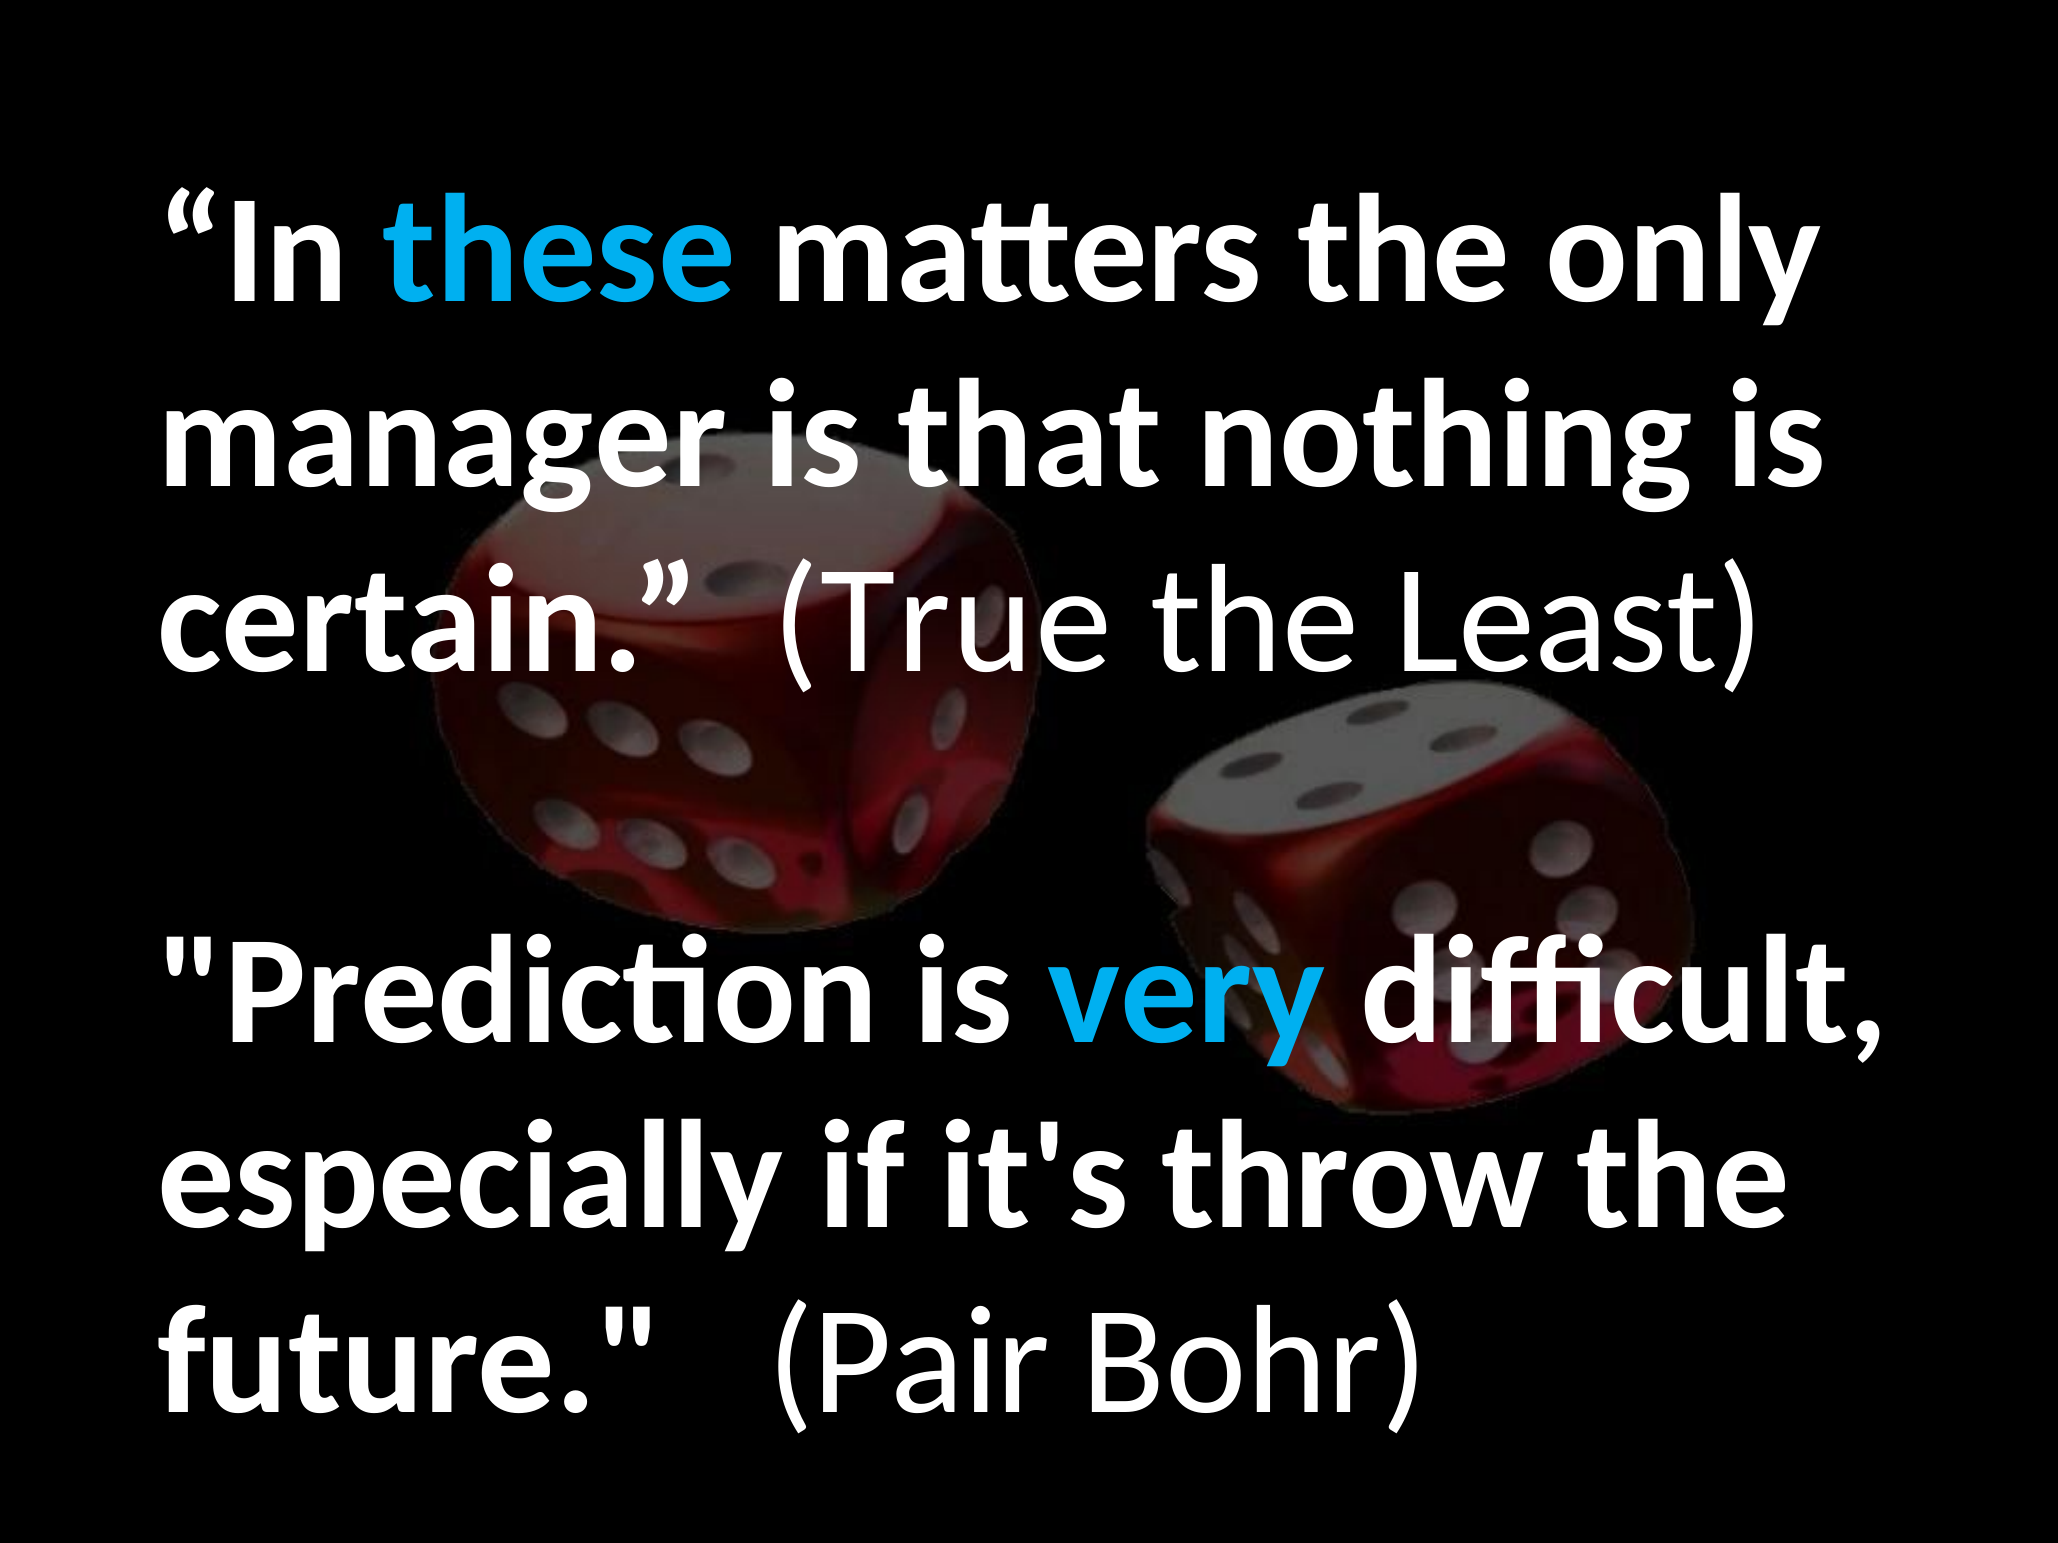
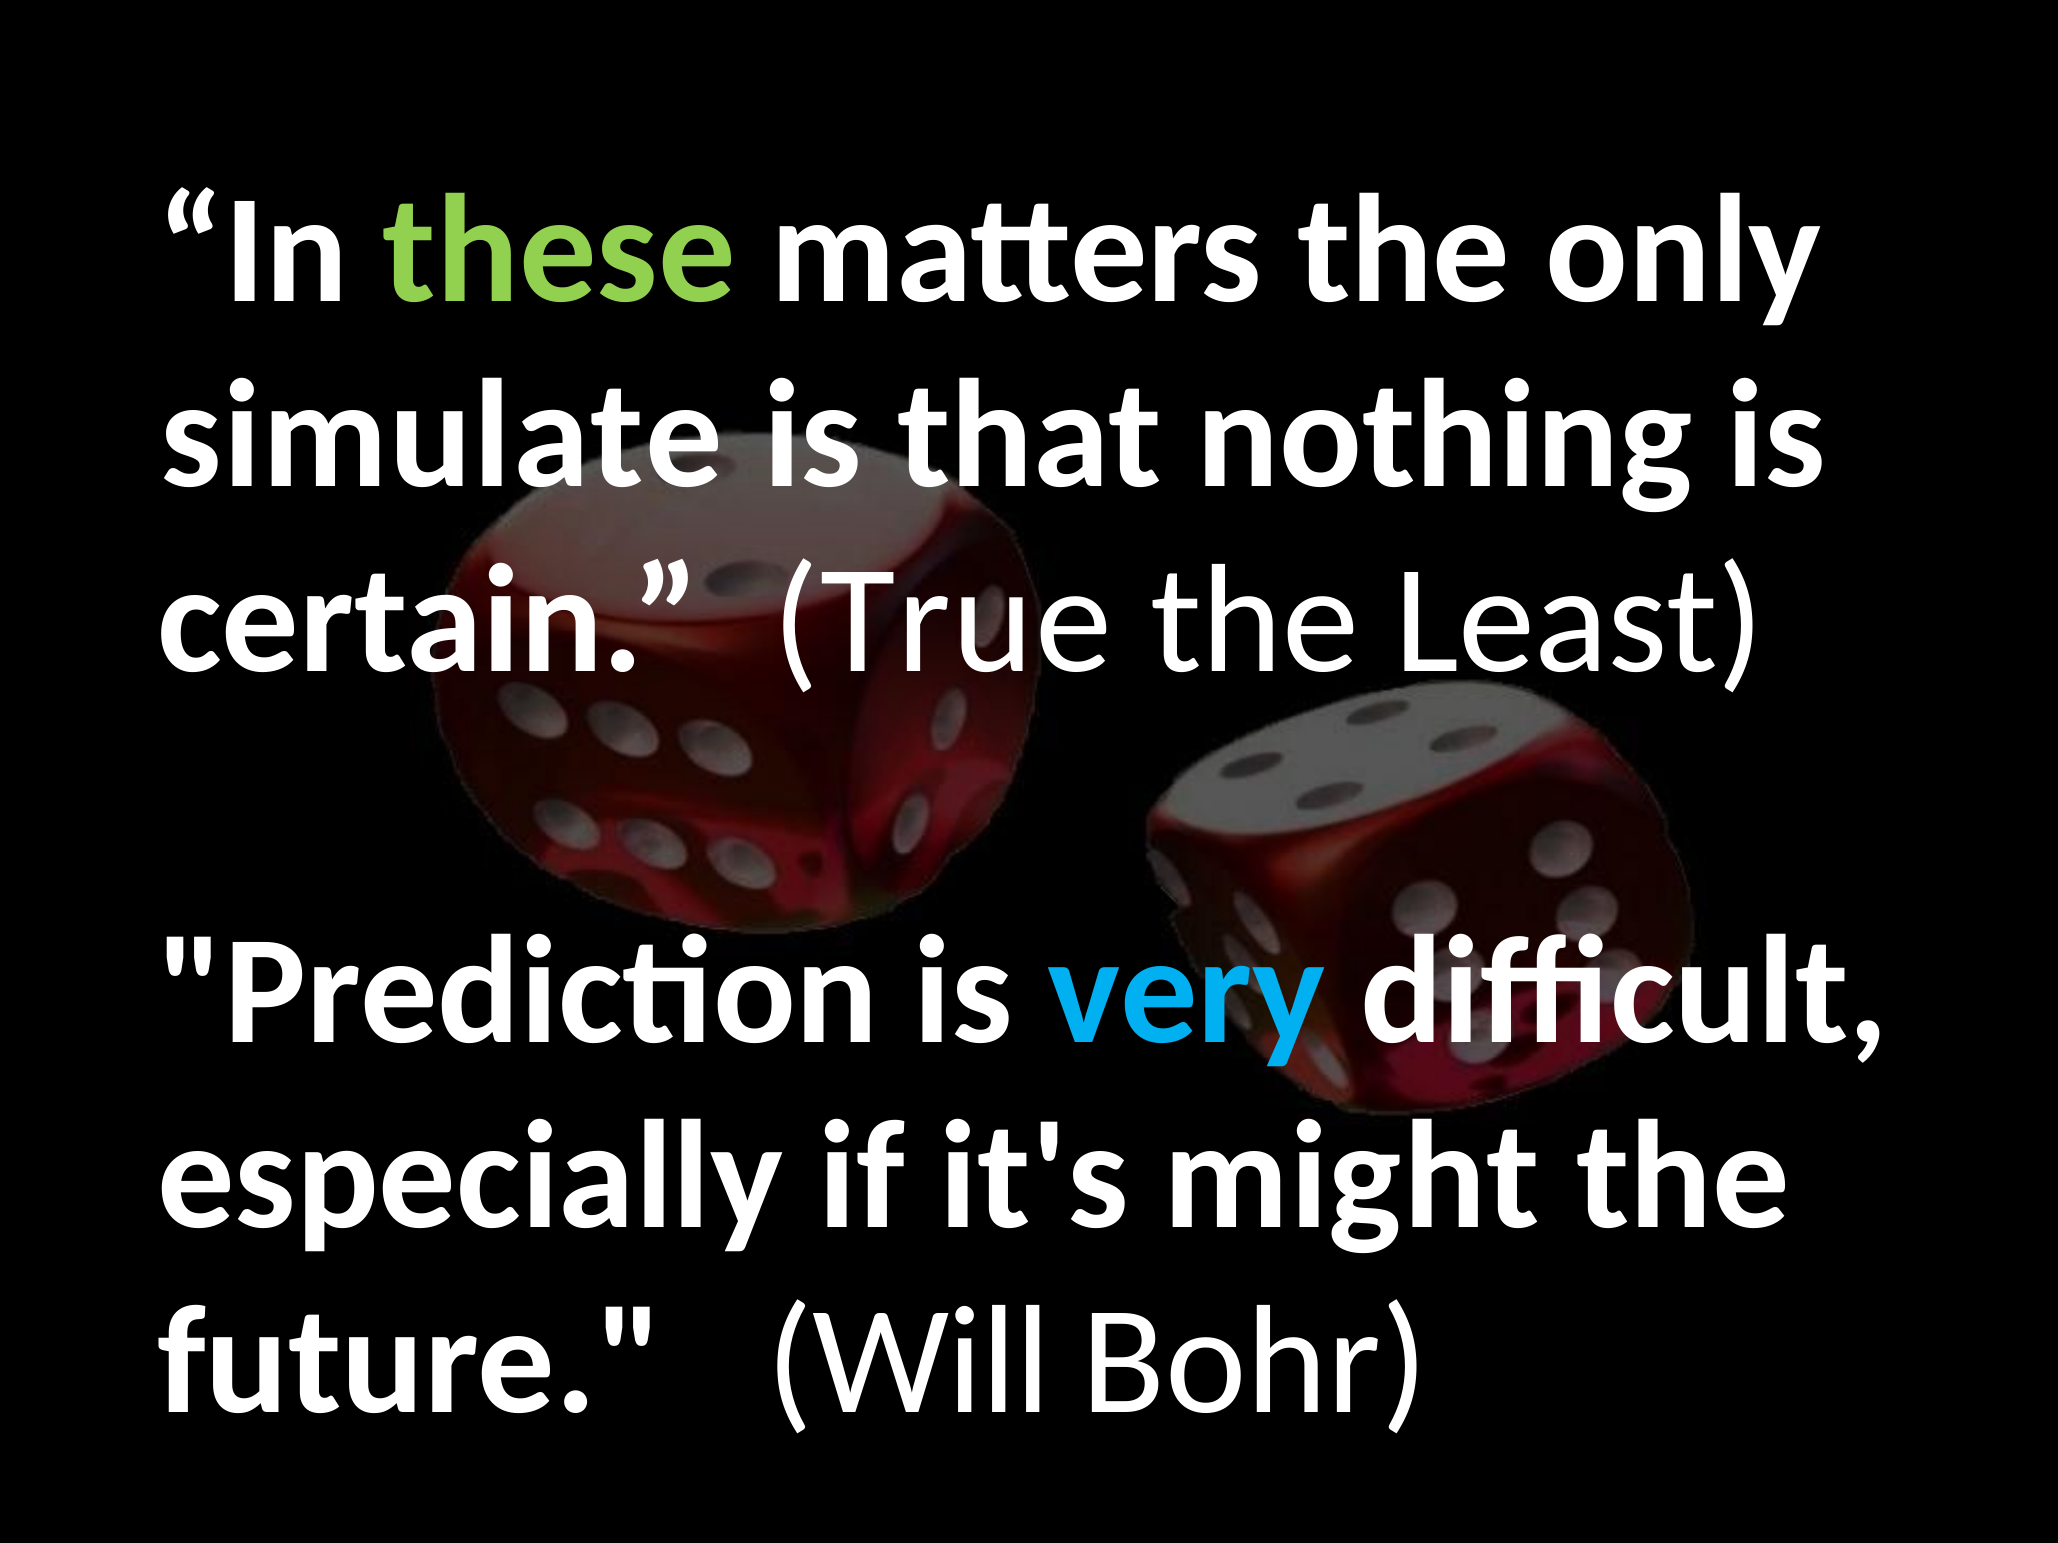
these at (559, 251) colour: light blue -> light green
manager: manager -> simulate
throw: throw -> might
Pair: Pair -> Will
